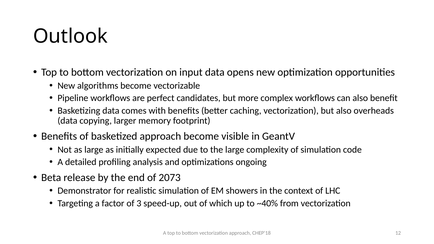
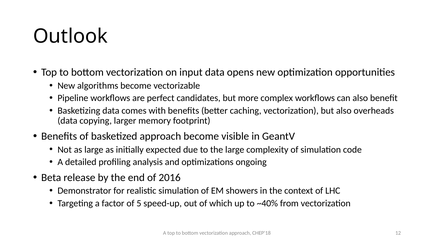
2073: 2073 -> 2016
3: 3 -> 5
